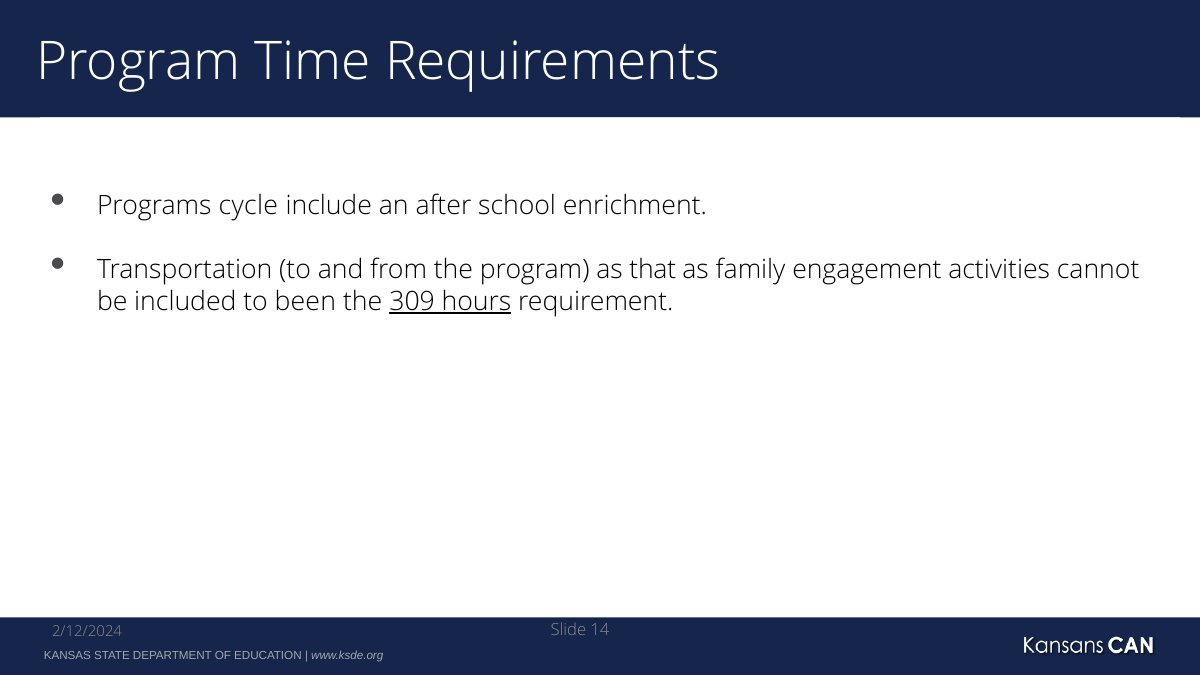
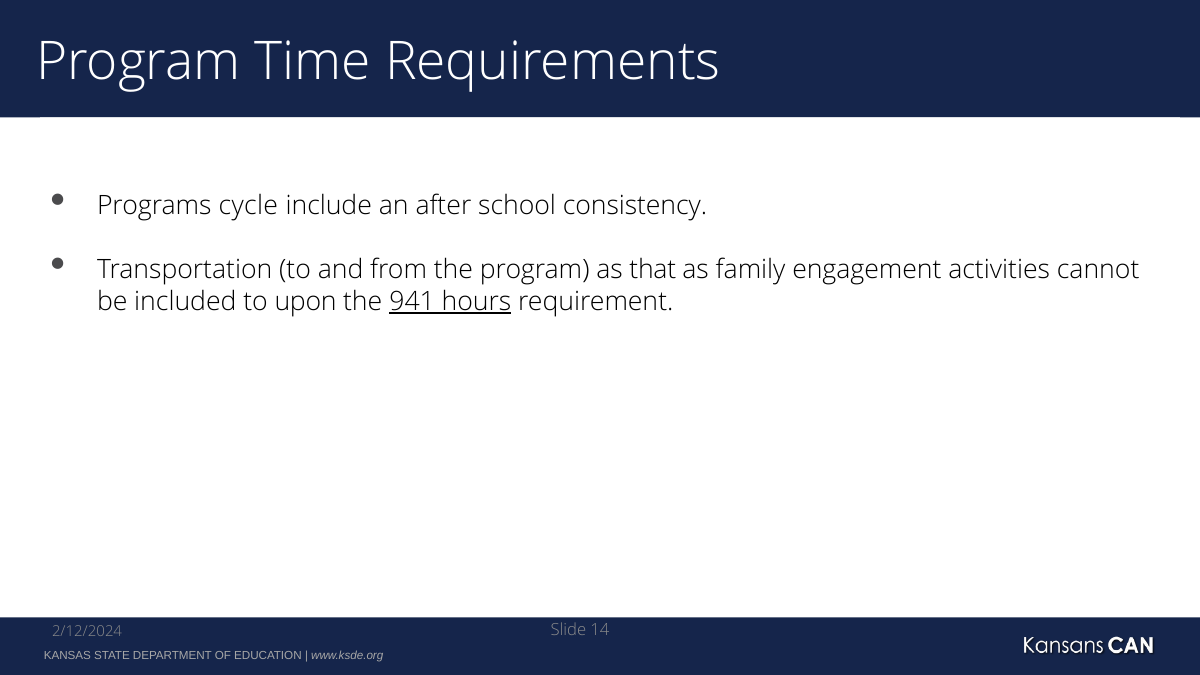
enrichment: enrichment -> consistency
been: been -> upon
309: 309 -> 941
